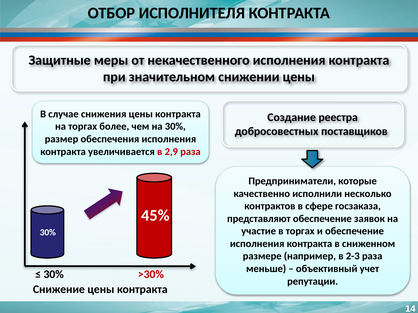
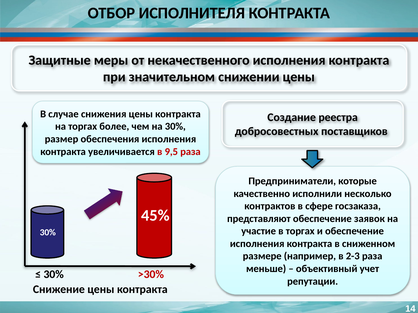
2,9: 2,9 -> 9,5
